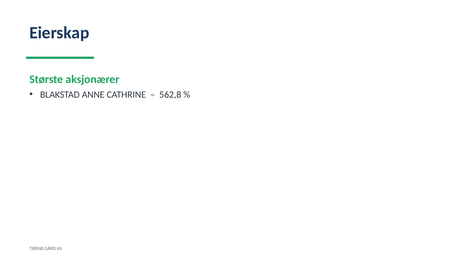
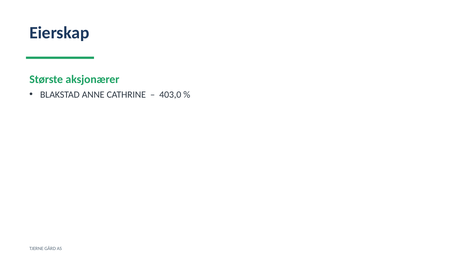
562,8: 562,8 -> 403,0
